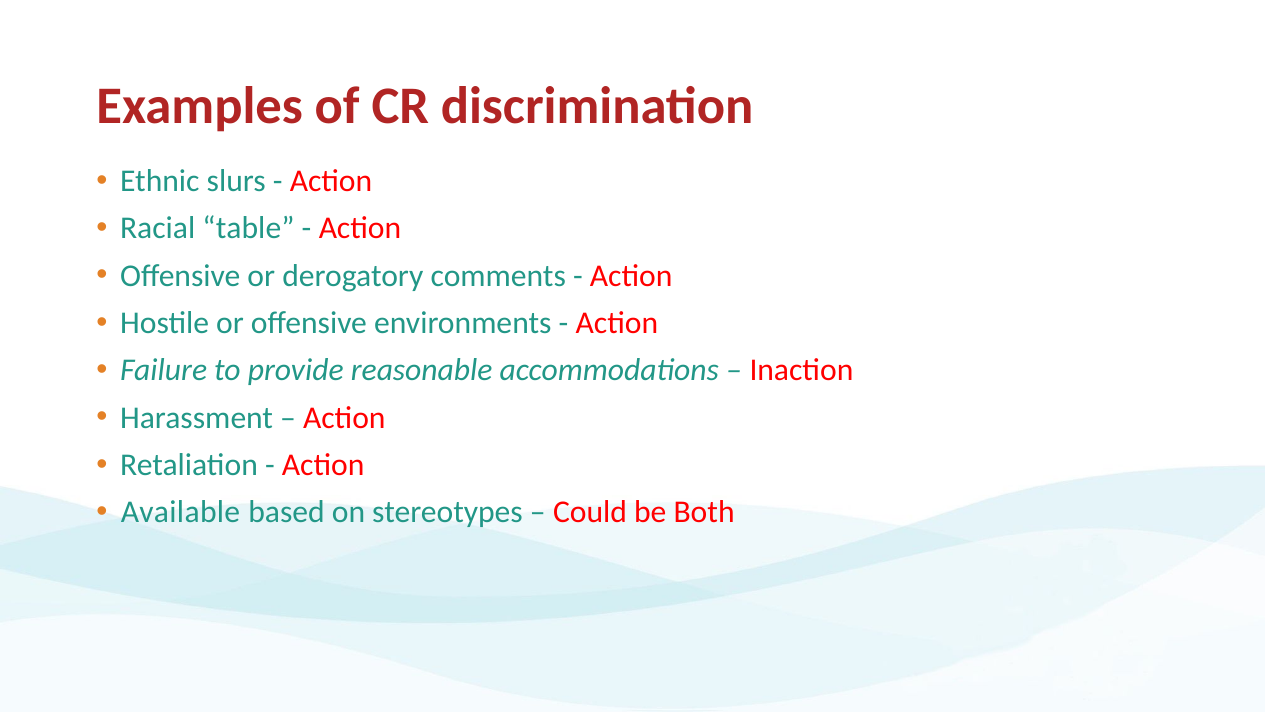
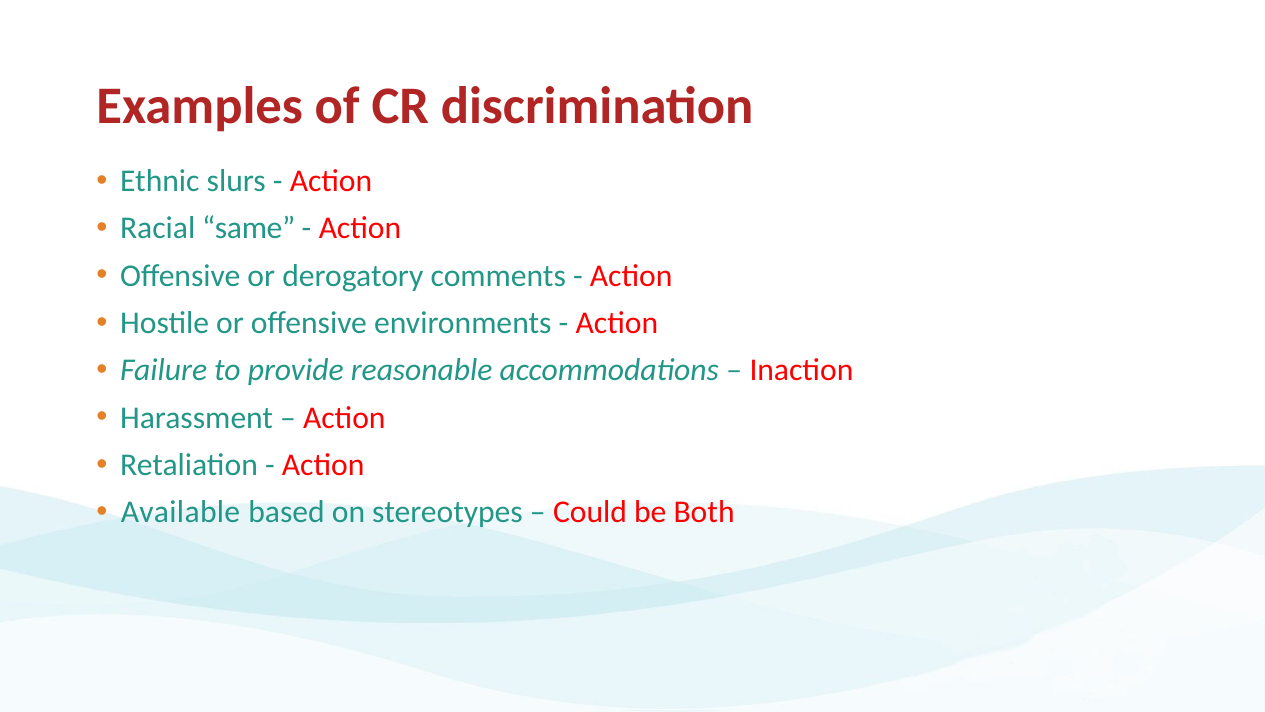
table: table -> same
